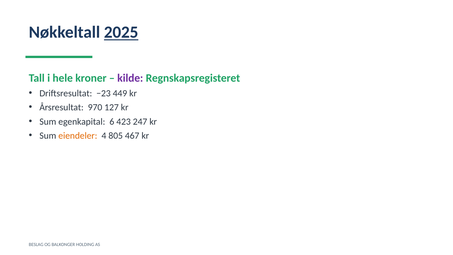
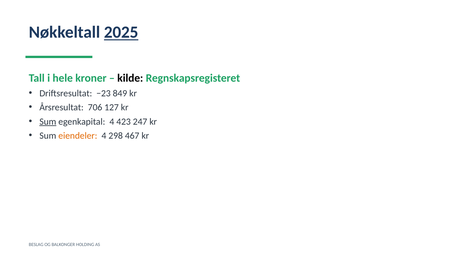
kilde colour: purple -> black
449: 449 -> 849
970: 970 -> 706
Sum at (48, 121) underline: none -> present
egenkapital 6: 6 -> 4
805: 805 -> 298
